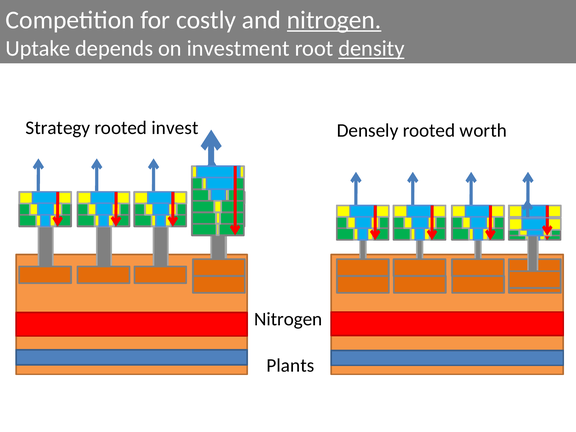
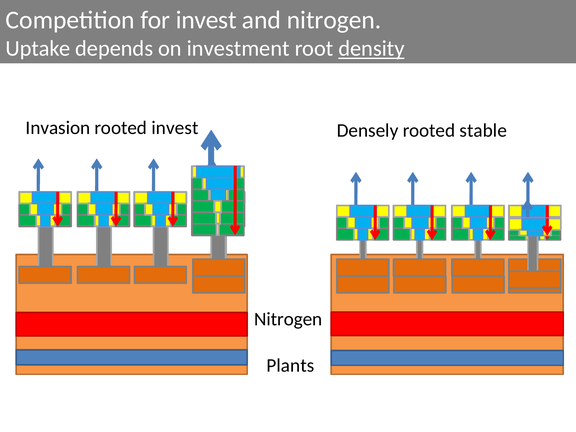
for costly: costly -> invest
nitrogen at (334, 20) underline: present -> none
Strategy: Strategy -> Invasion
worth: worth -> stable
